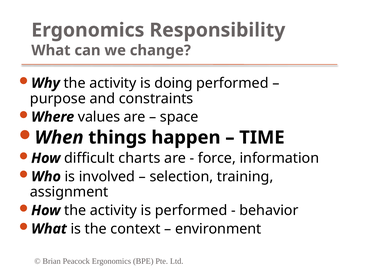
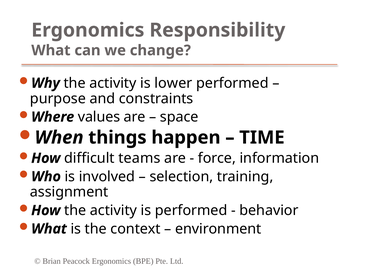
doing: doing -> lower
charts: charts -> teams
